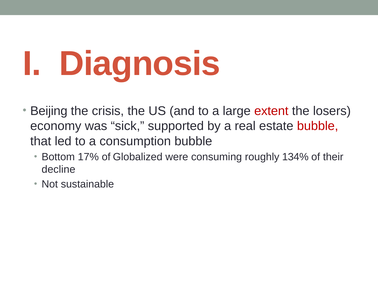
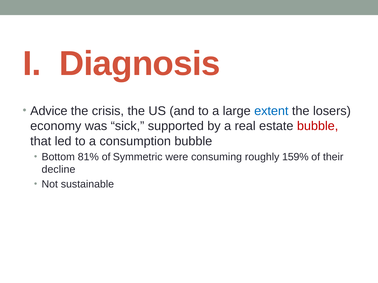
Beijing: Beijing -> Advice
extent colour: red -> blue
17%: 17% -> 81%
Globalized: Globalized -> Symmetric
134%: 134% -> 159%
